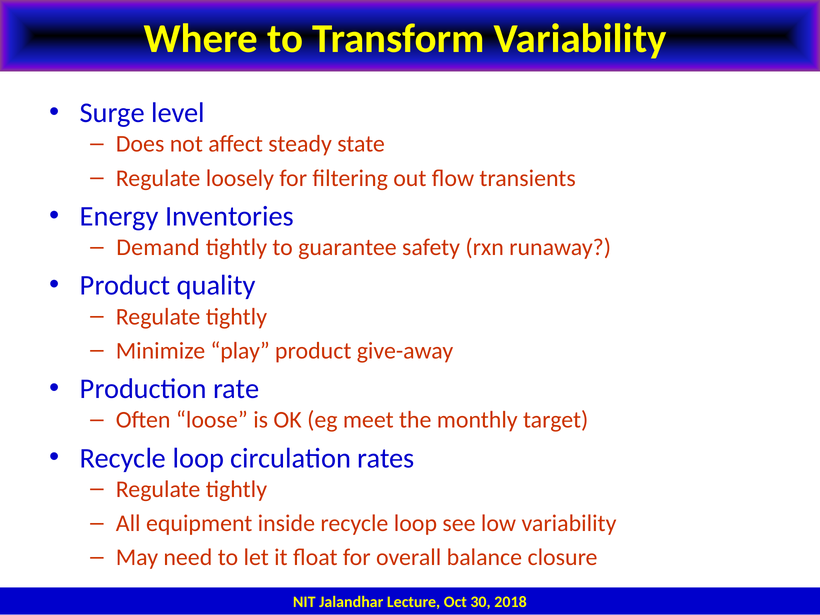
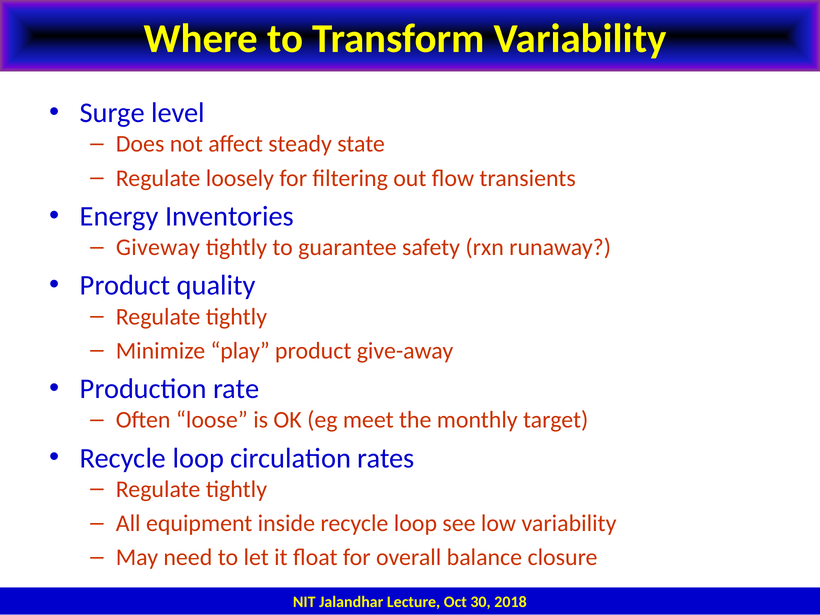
Demand: Demand -> Giveway
